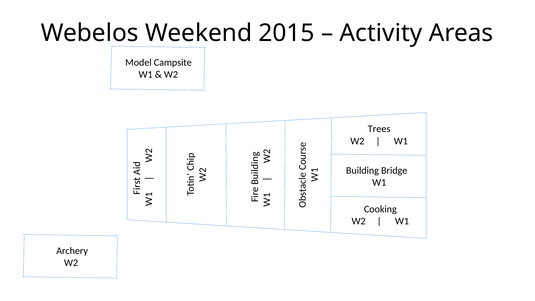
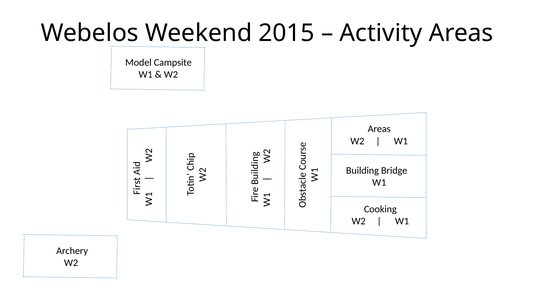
Trees at (379, 129): Trees -> Areas
